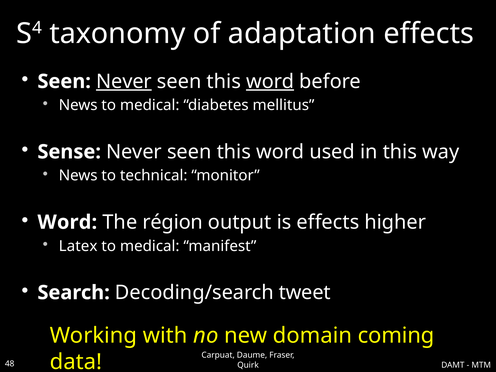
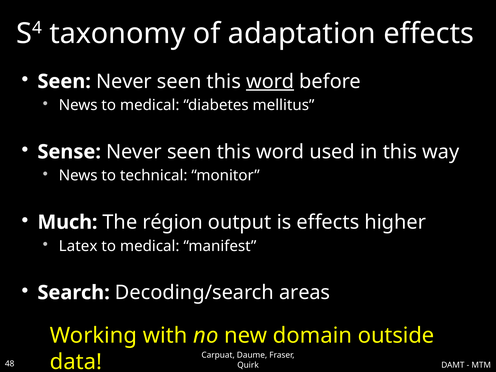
Never at (124, 81) underline: present -> none
Word at (67, 222): Word -> Much
tweet: tweet -> areas
coming: coming -> outside
